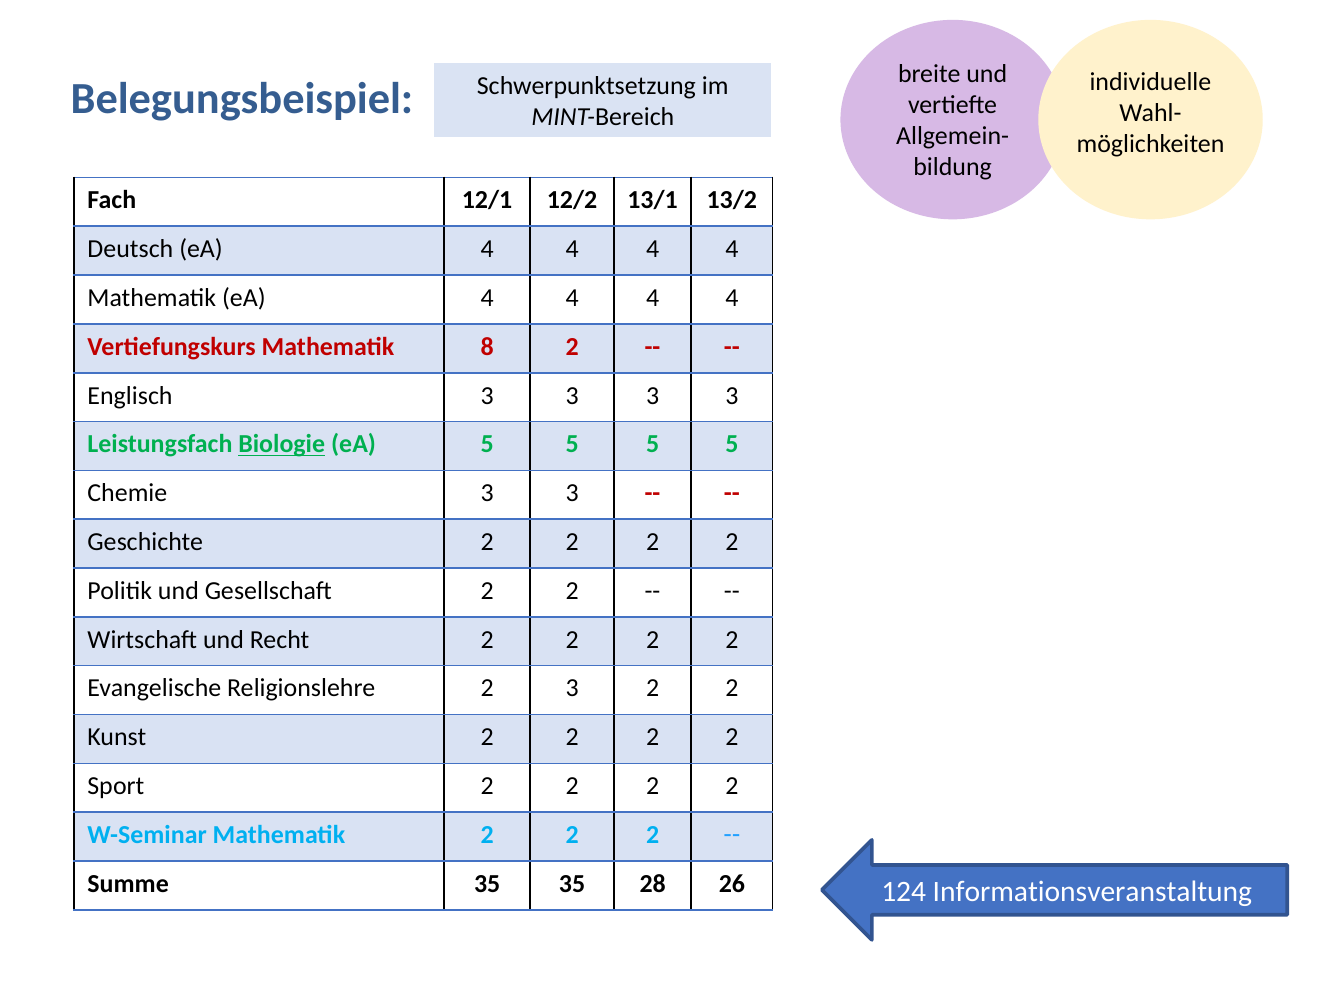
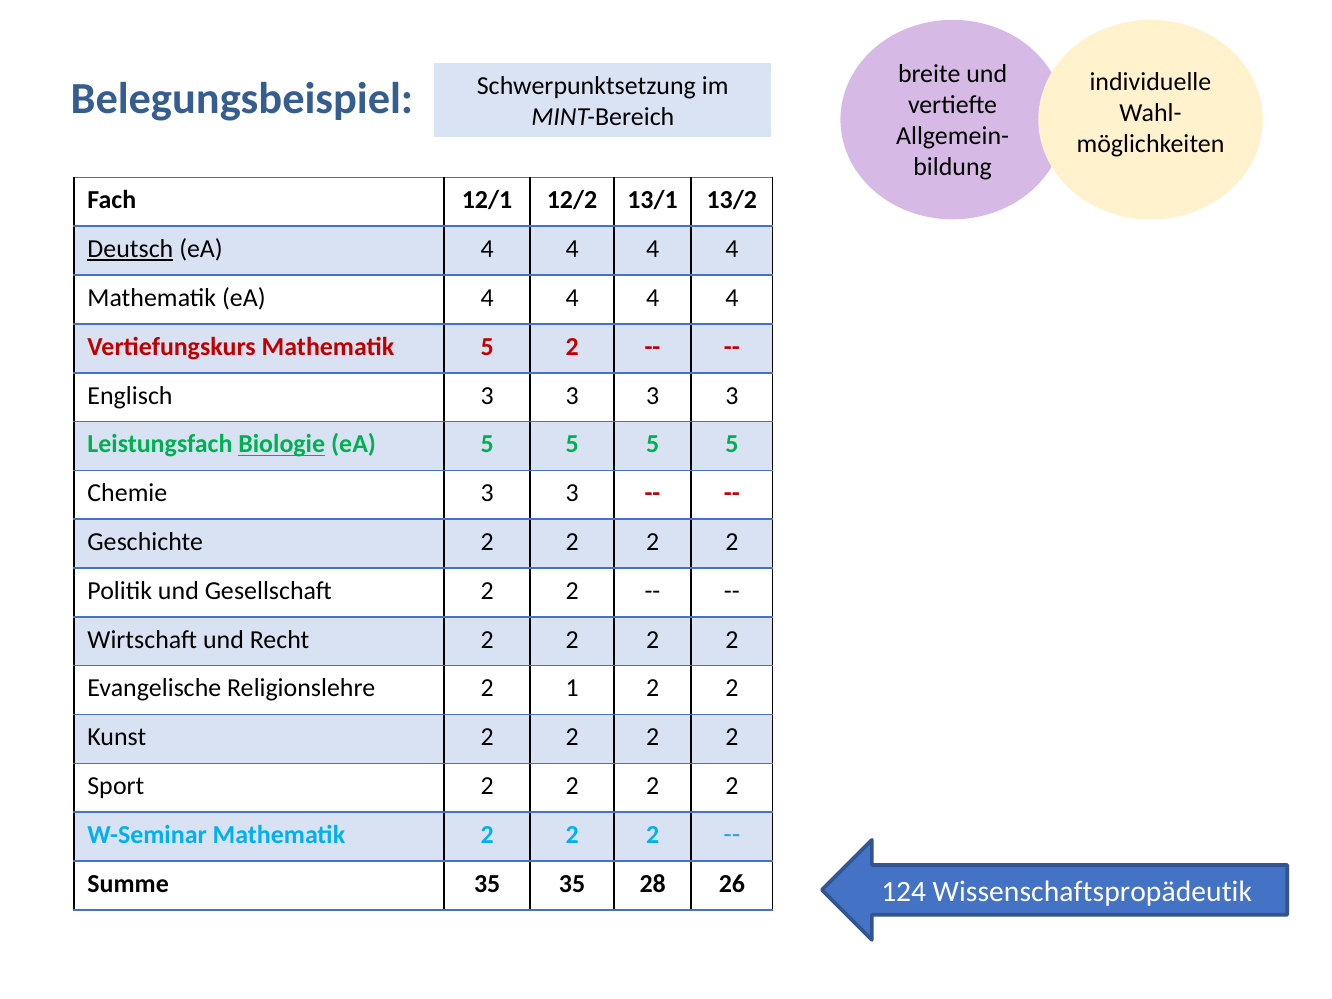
Deutsch underline: none -> present
Mathematik 8: 8 -> 5
2 3: 3 -> 1
Informationsveranstaltung: Informationsveranstaltung -> Wissenschaftspropädeutik
